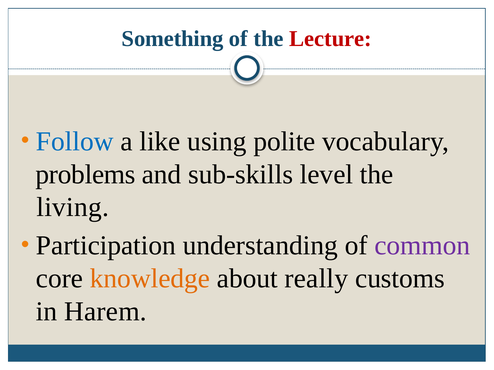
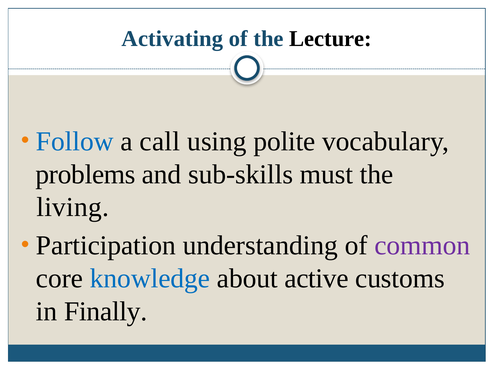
Something: Something -> Activating
Lecture colour: red -> black
like: like -> call
level: level -> must
knowledge colour: orange -> blue
really: really -> active
Harem: Harem -> Finally
